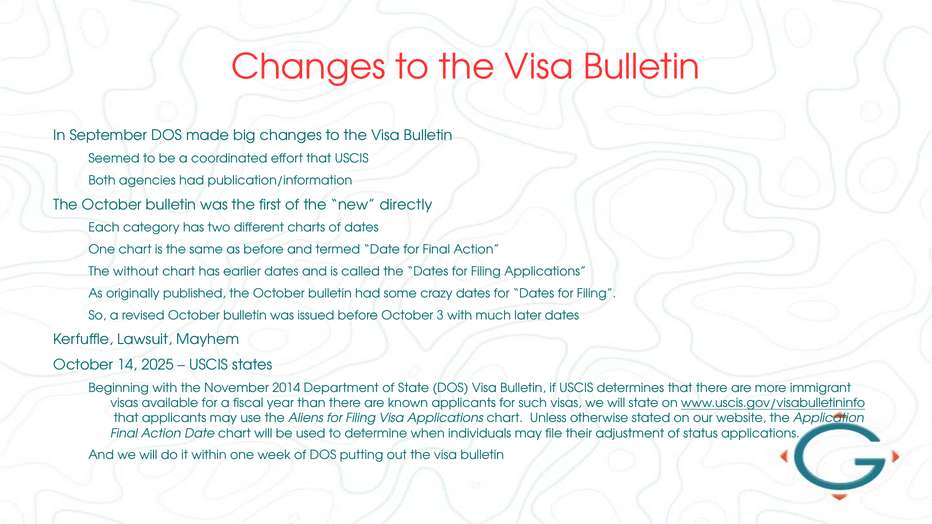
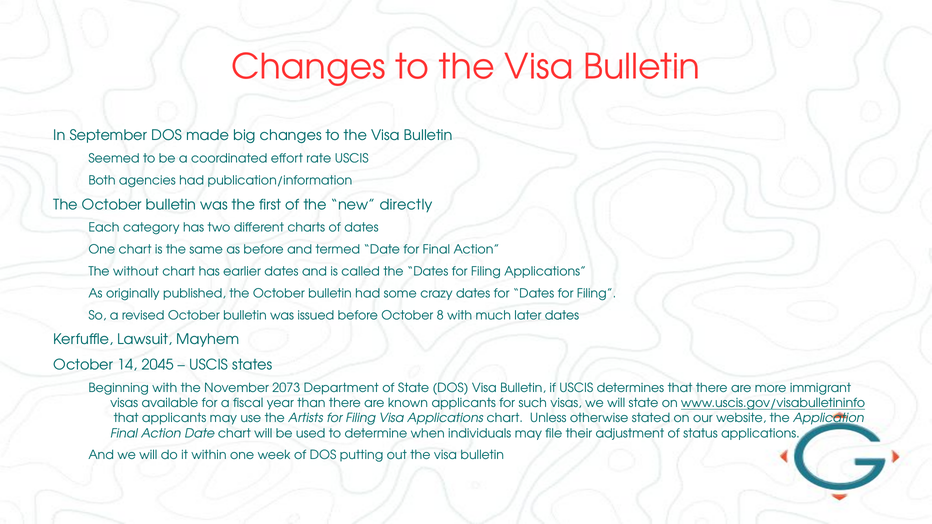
effort that: that -> rate
3: 3 -> 8
2025: 2025 -> 2045
2014: 2014 -> 2073
Aliens: Aliens -> Artists
